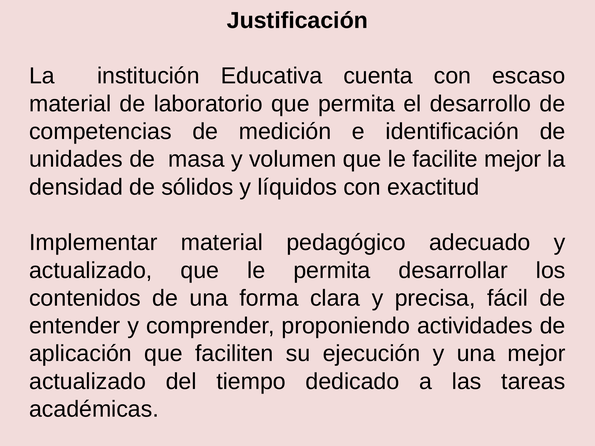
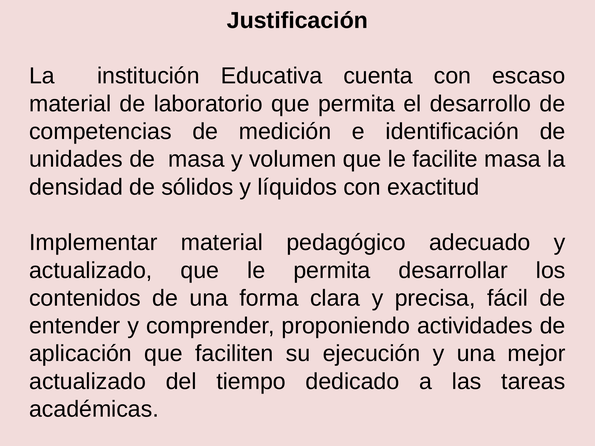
facilite mejor: mejor -> masa
